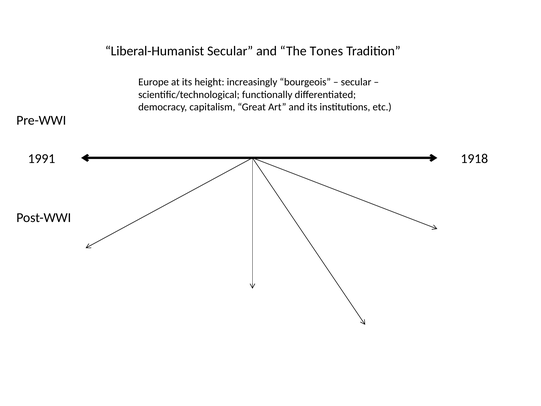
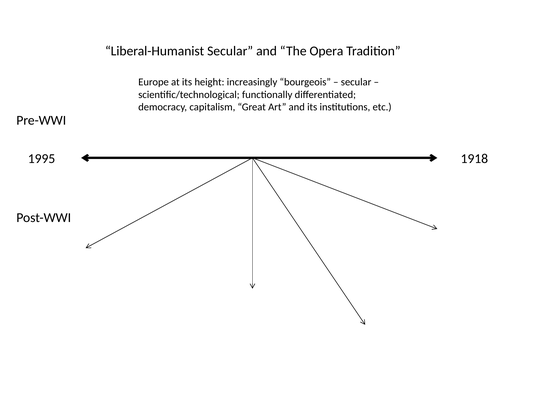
Tones: Tones -> Opera
1991: 1991 -> 1995
